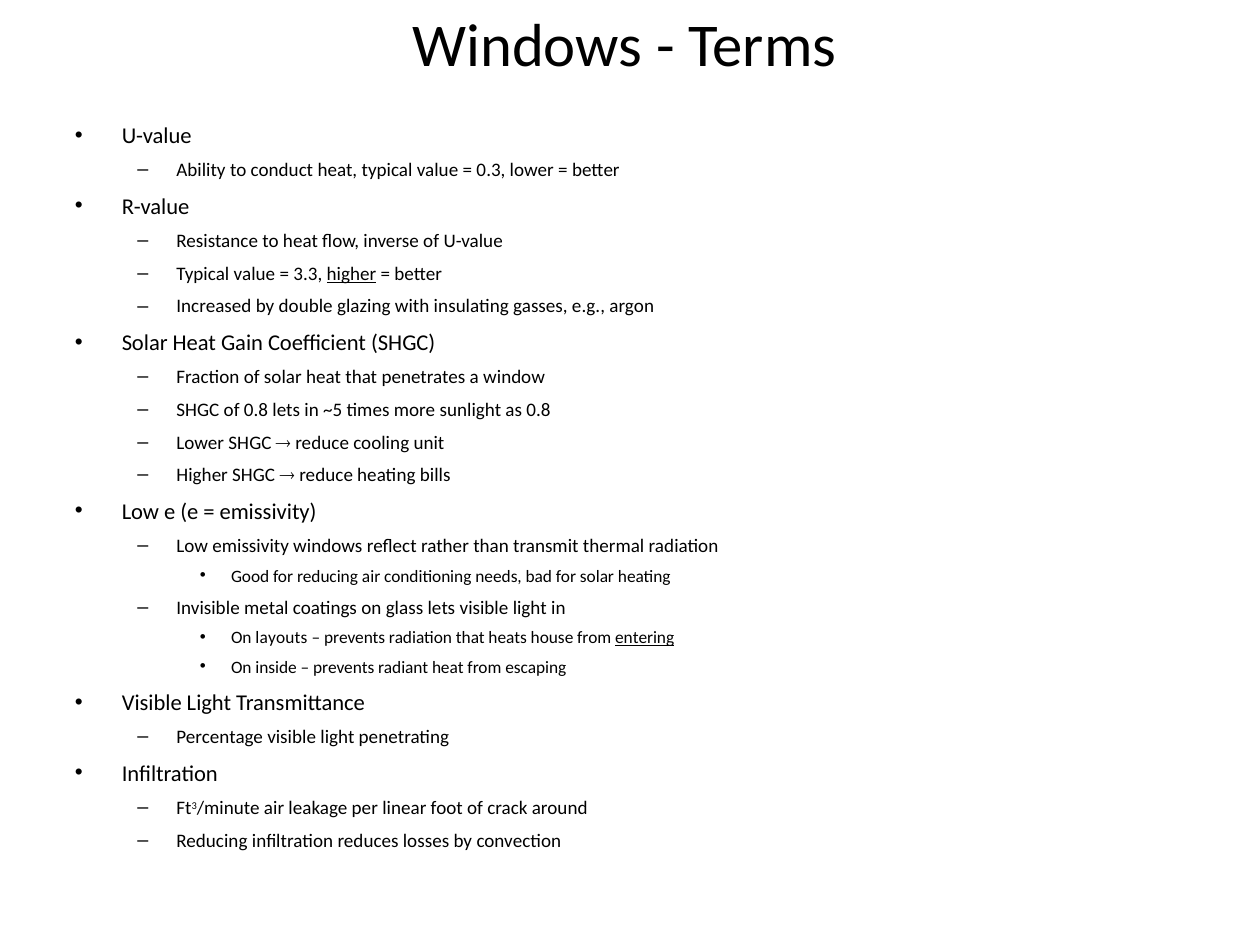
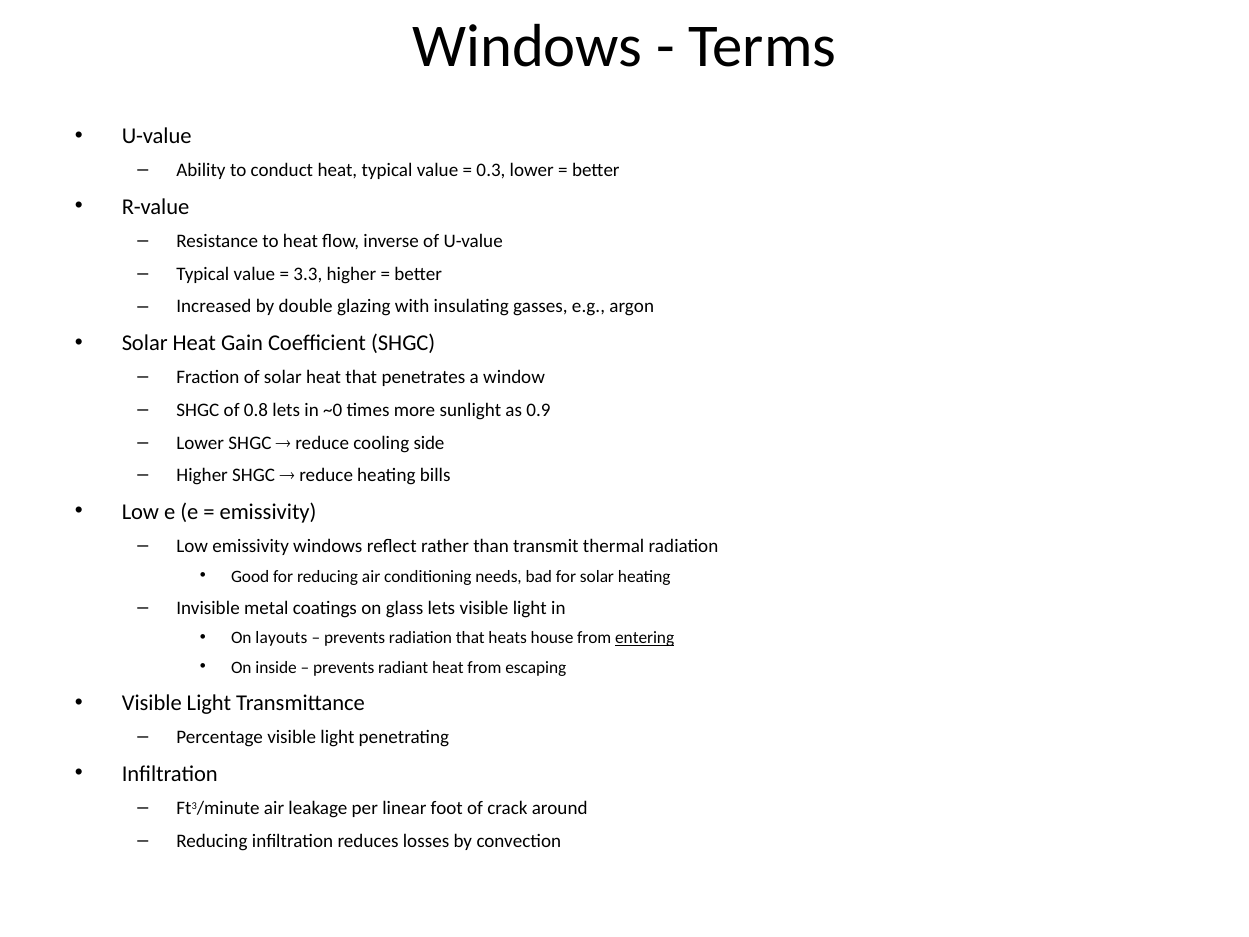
higher at (351, 274) underline: present -> none
~5: ~5 -> ~0
as 0.8: 0.8 -> 0.9
unit: unit -> side
